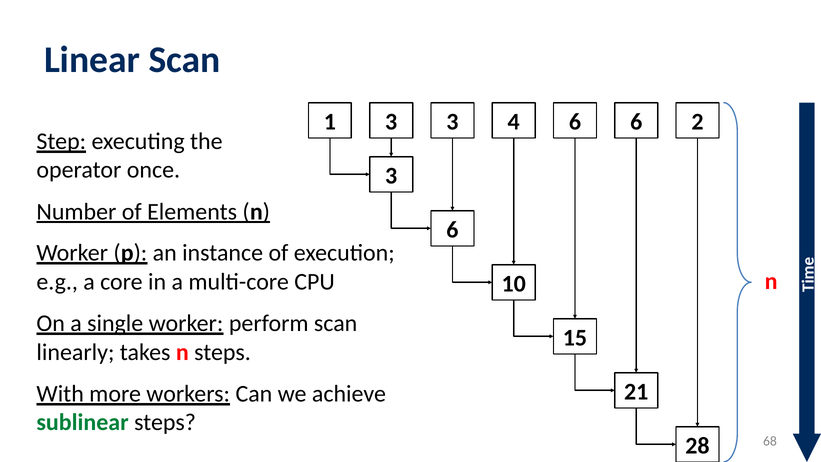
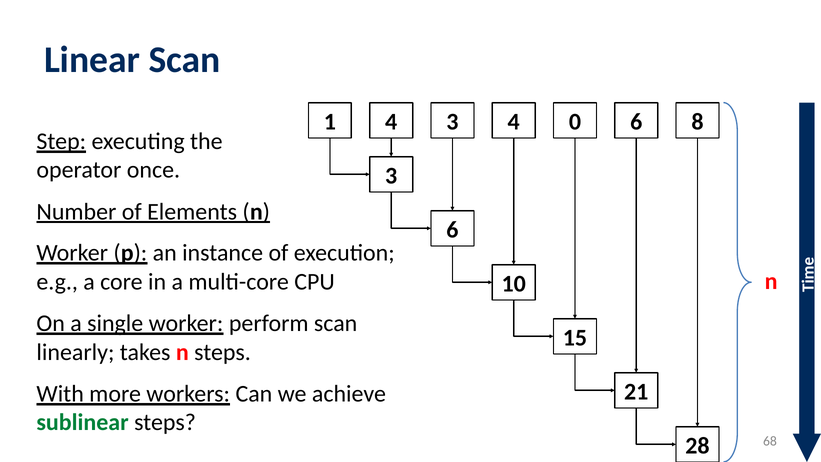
1 3: 3 -> 4
4 6: 6 -> 0
2: 2 -> 8
